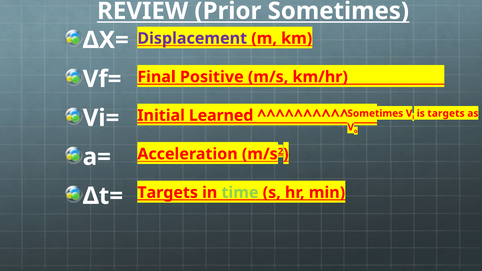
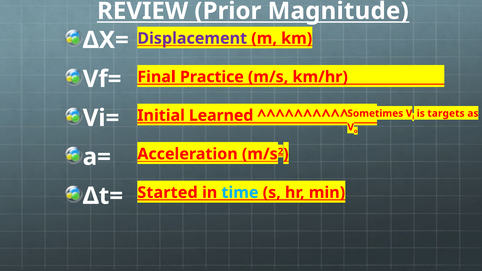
Sometimes at (338, 11): Sometimes -> Magnitude
Positive: Positive -> Practice
Targets at (168, 193): Targets -> Started
time colour: light green -> light blue
